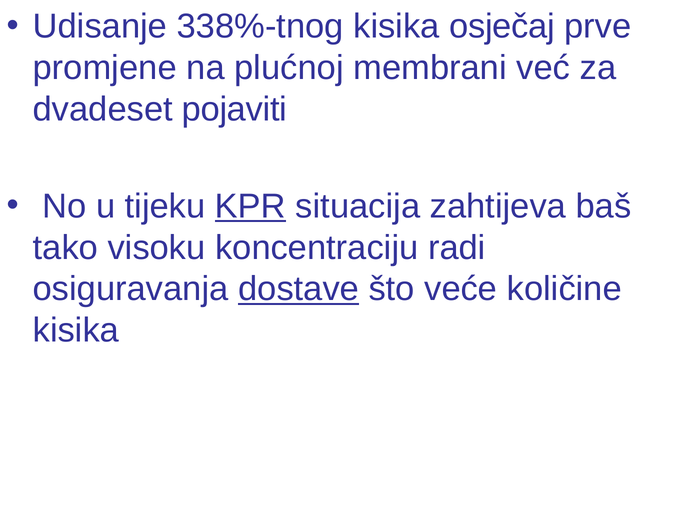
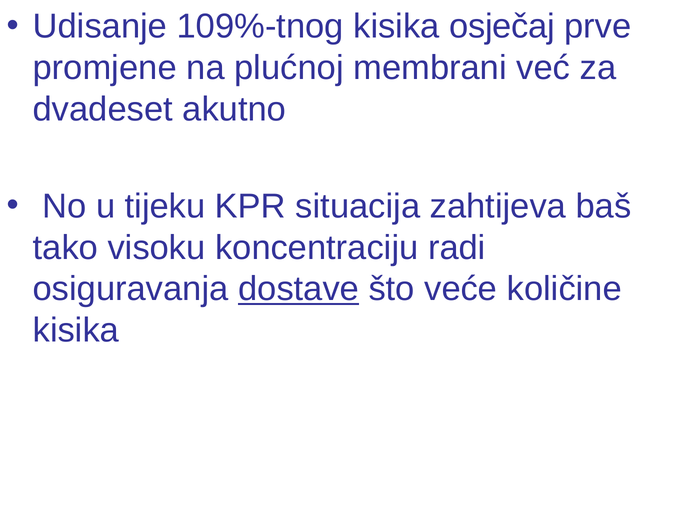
338%-tnog: 338%-tnog -> 109%-tnog
pojaviti: pojaviti -> akutno
KPR underline: present -> none
